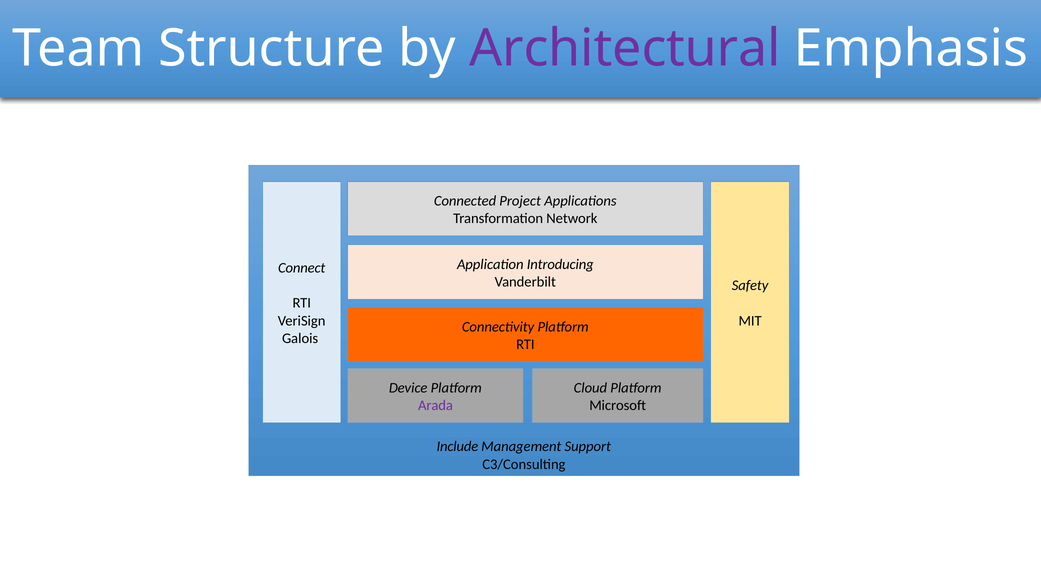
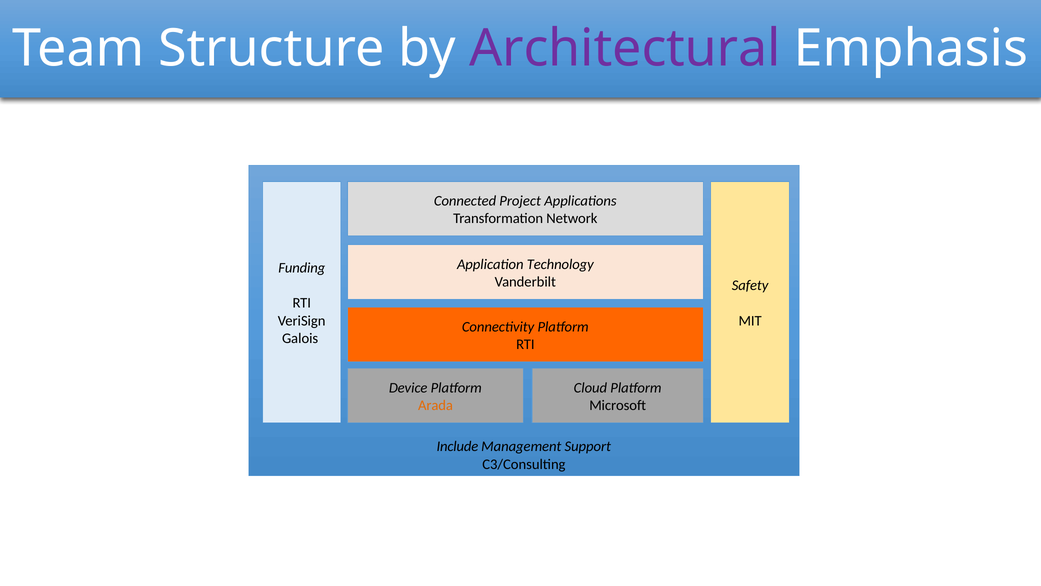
Introducing: Introducing -> Technology
Connect: Connect -> Funding
Arada colour: purple -> orange
